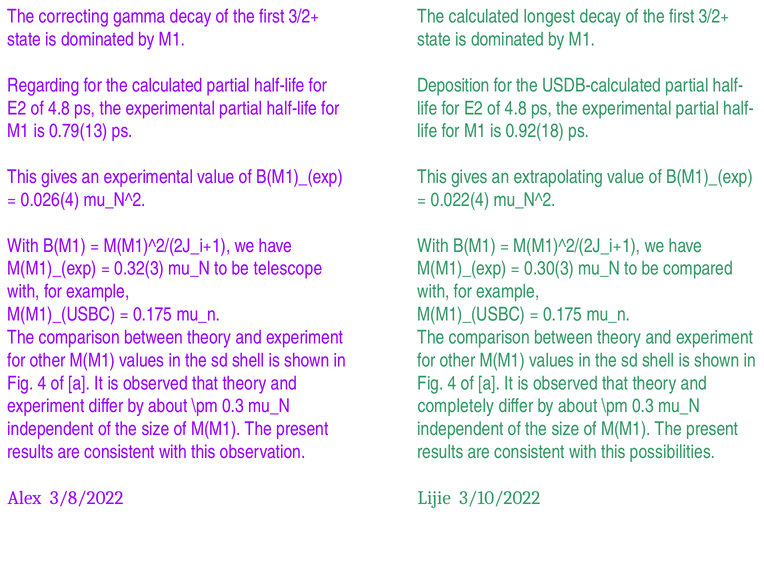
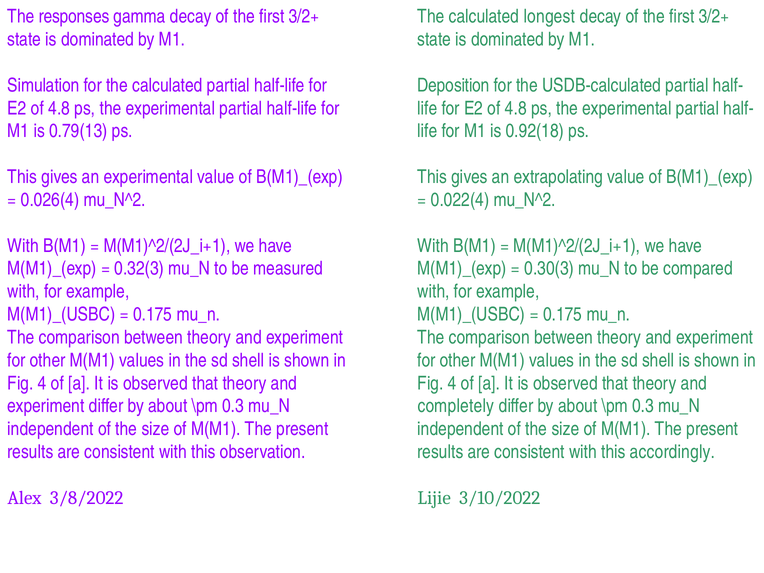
correcting: correcting -> responses
Regarding: Regarding -> Simulation
telescope: telescope -> measured
possibilities: possibilities -> accordingly
